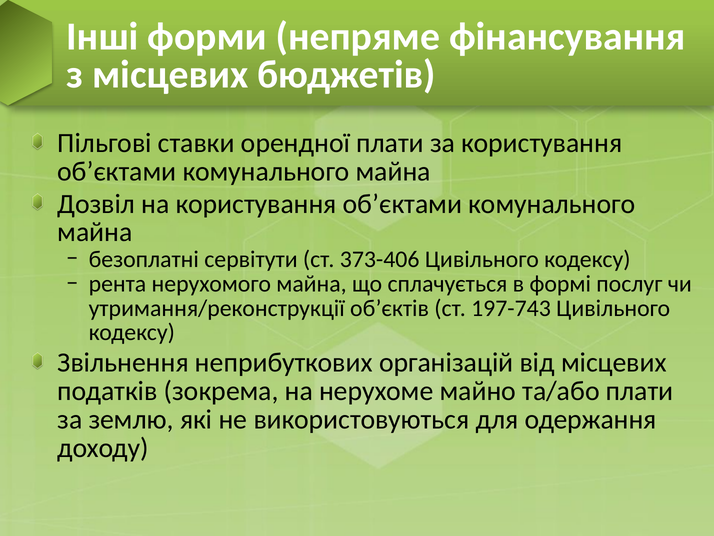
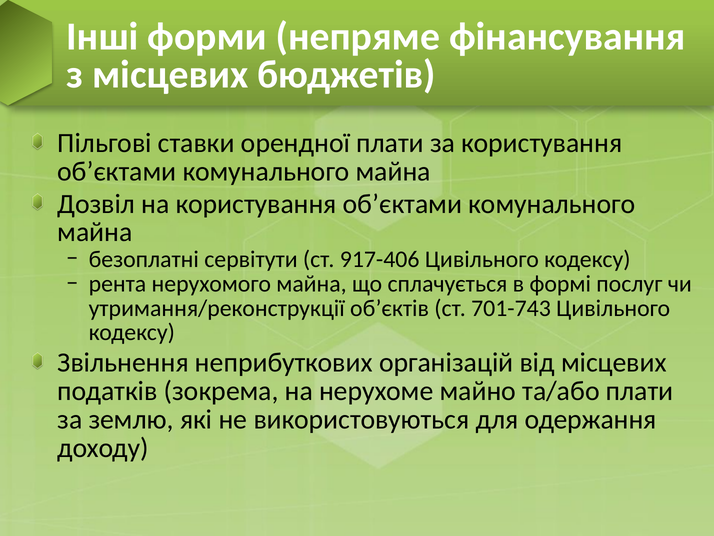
373-406: 373-406 -> 917-406
197-743: 197-743 -> 701-743
